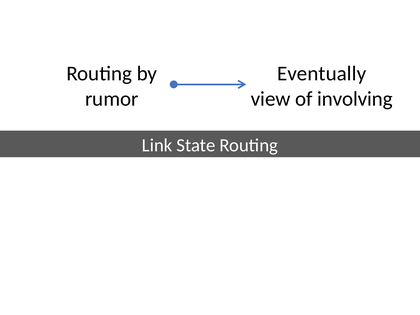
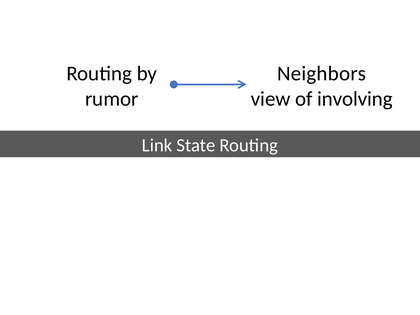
Eventually: Eventually -> Neighbors
